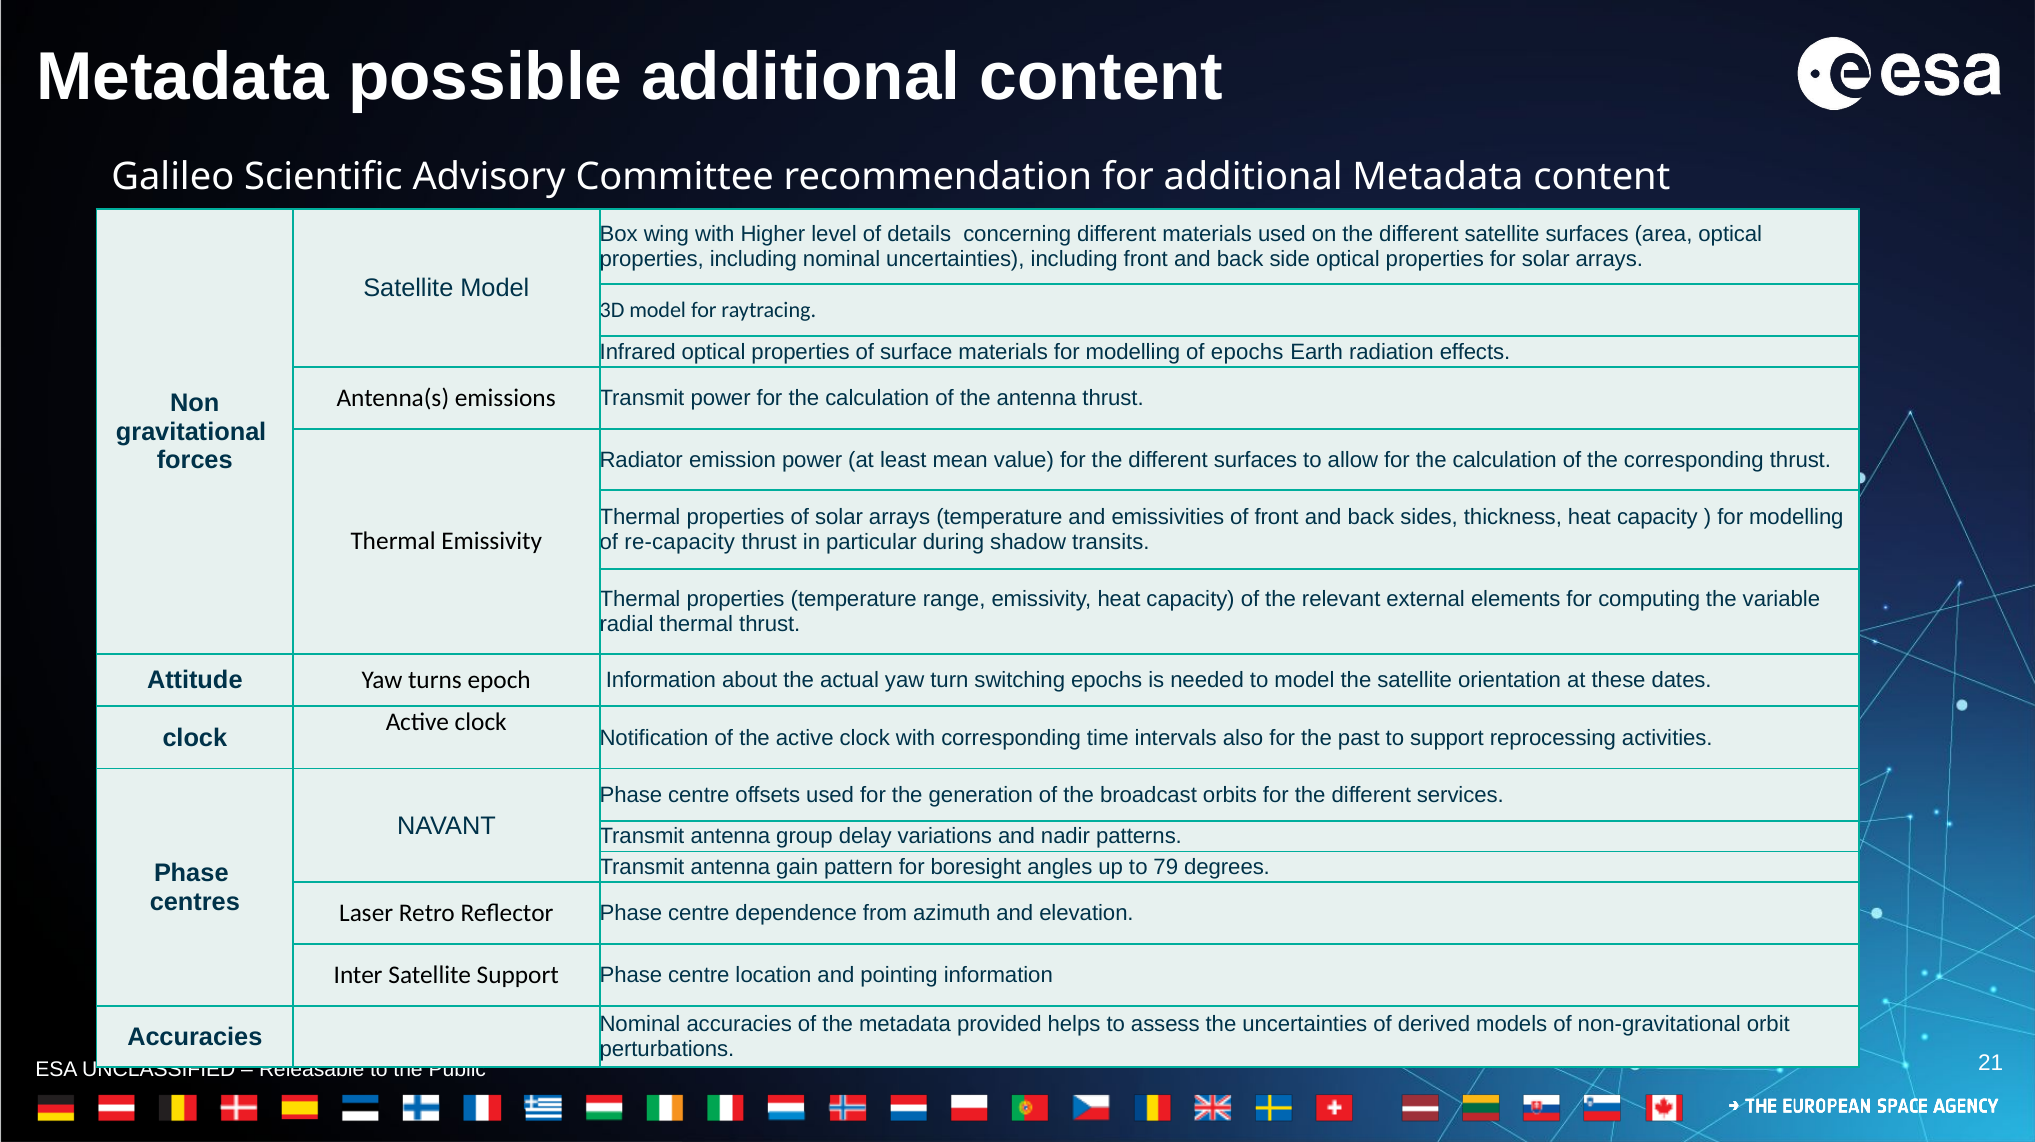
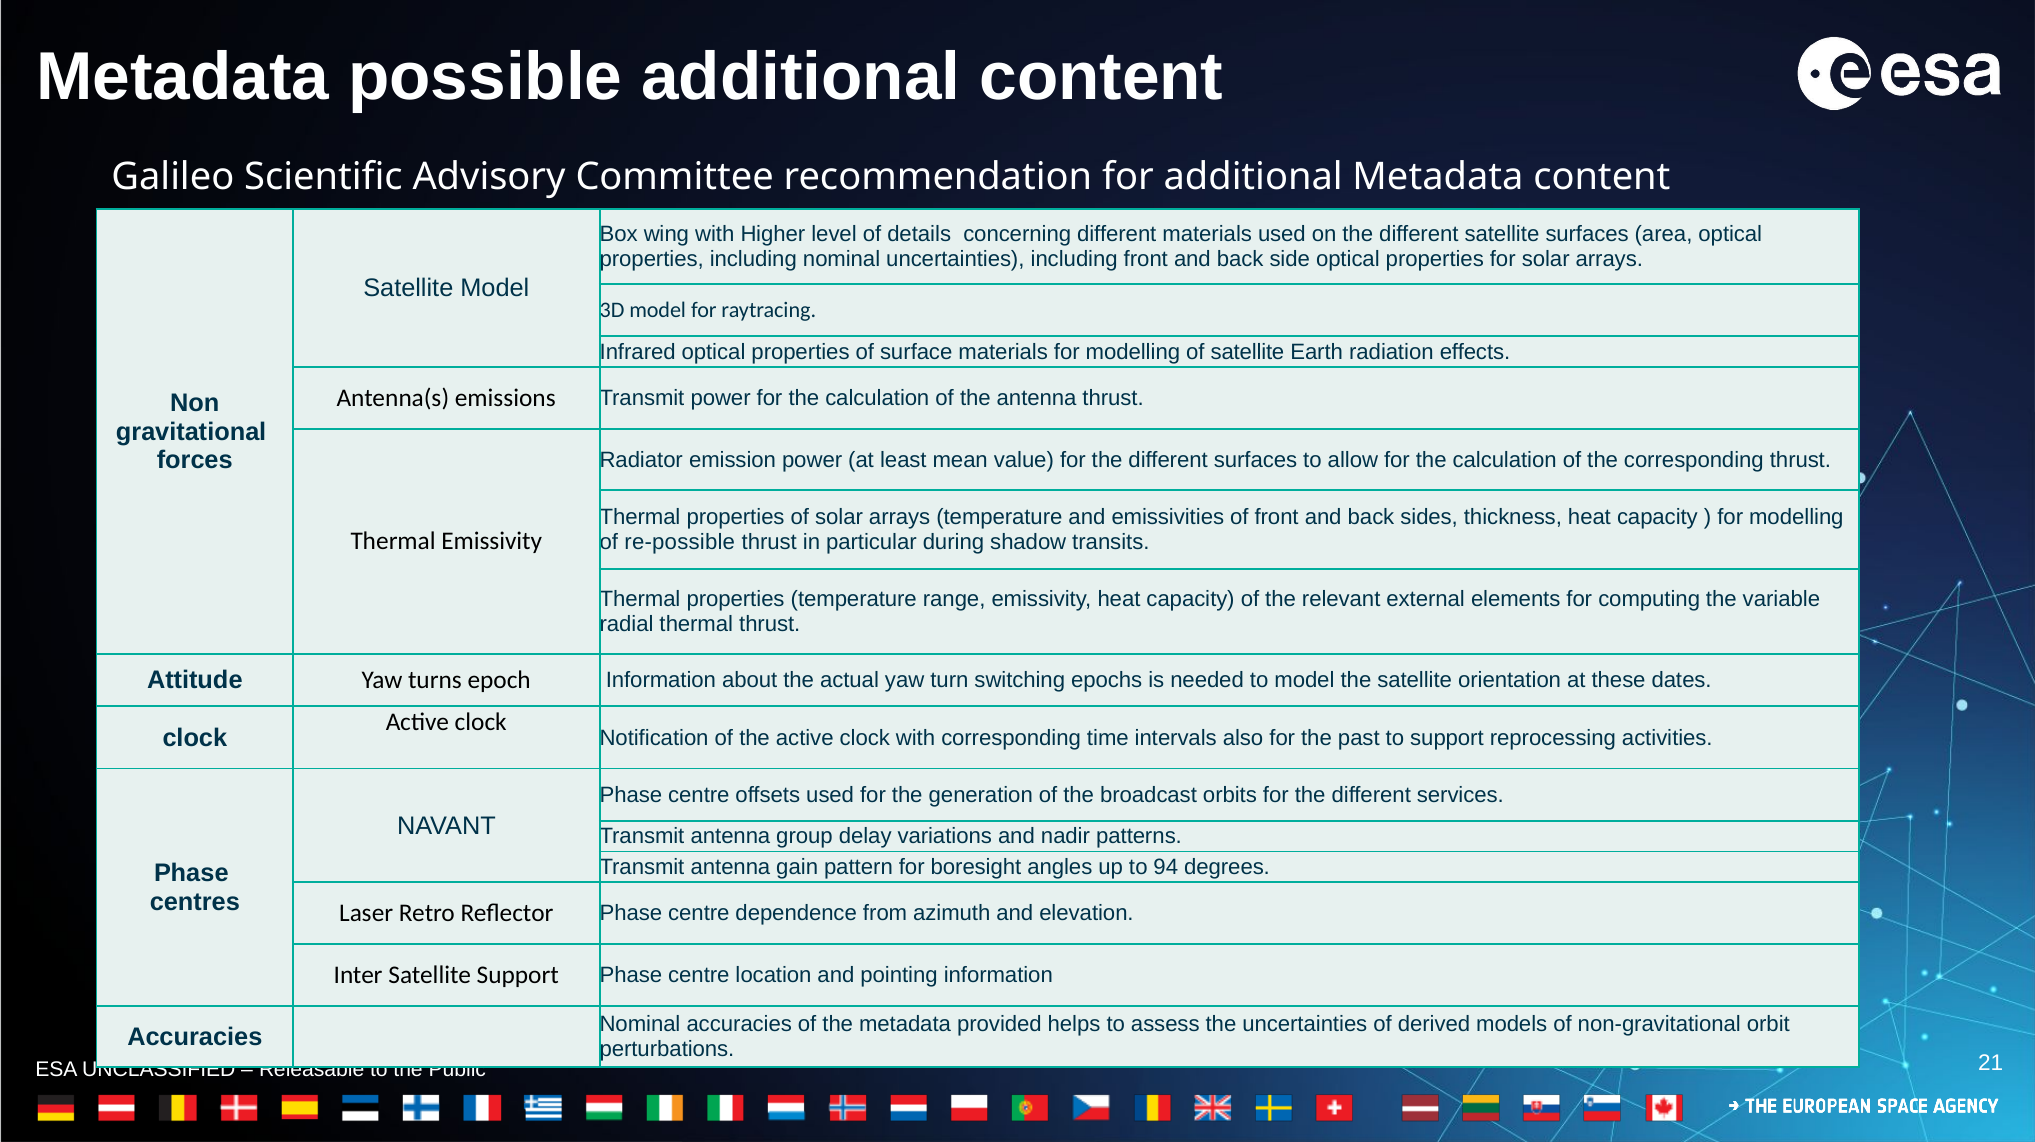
of epochs: epochs -> satellite
re-capacity: re-capacity -> re-possible
79: 79 -> 94
